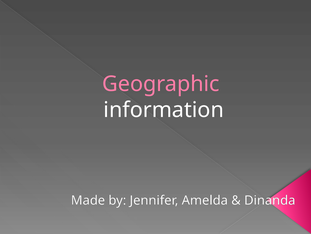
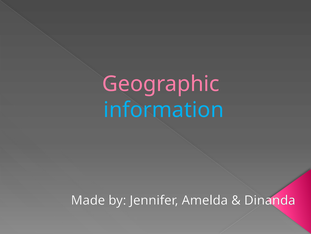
information colour: white -> light blue
